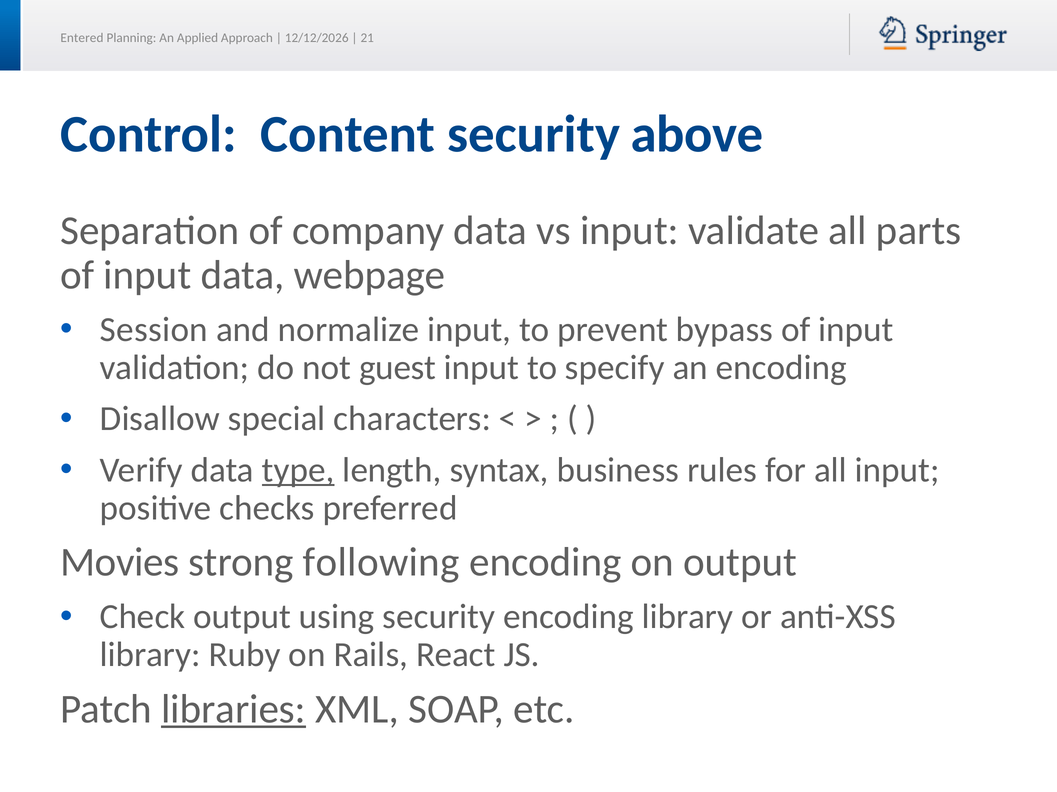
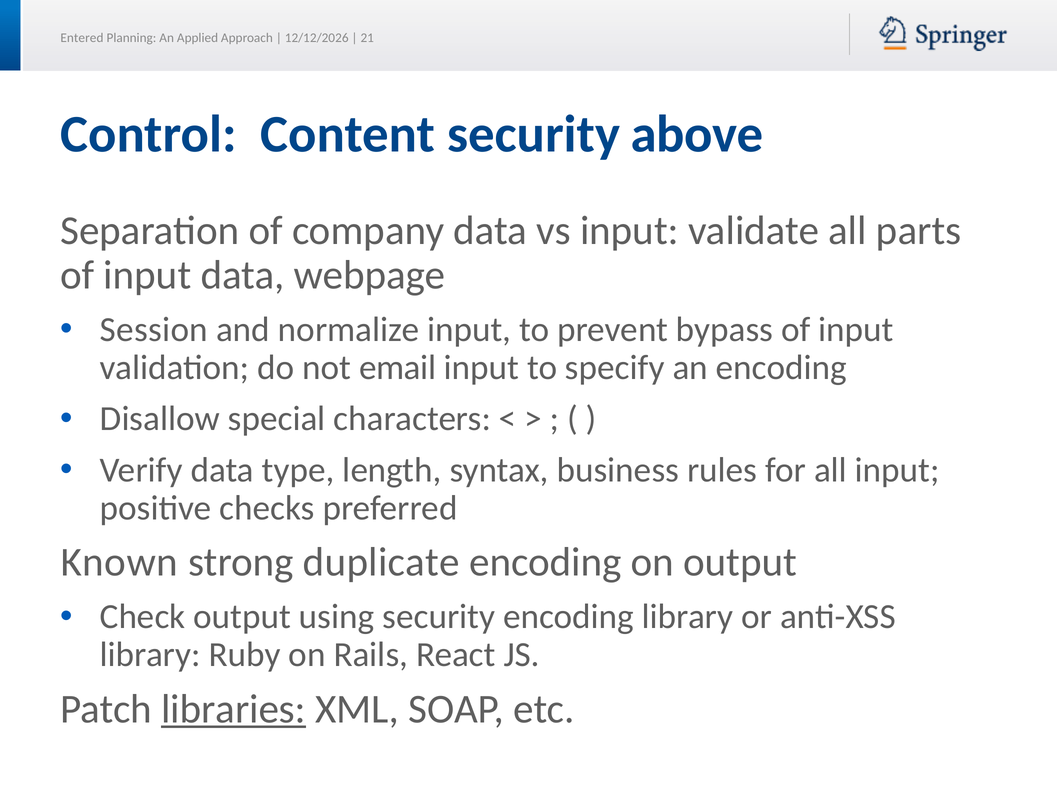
guest: guest -> email
type underline: present -> none
Movies: Movies -> Known
following: following -> duplicate
